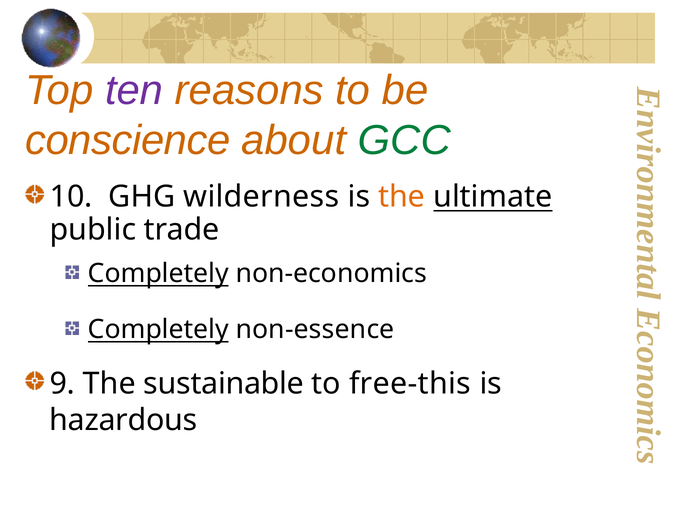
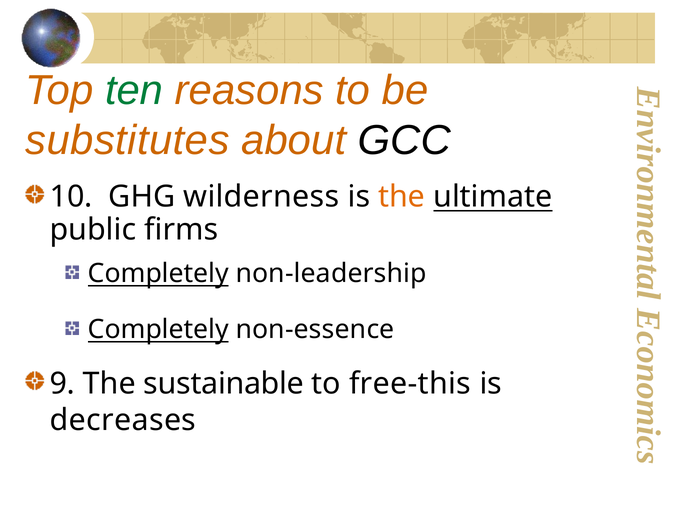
ten colour: purple -> green
conscience: conscience -> substitutes
GCC colour: green -> black
trade: trade -> firms
non-economics: non-economics -> non-leadership
hazardous: hazardous -> decreases
